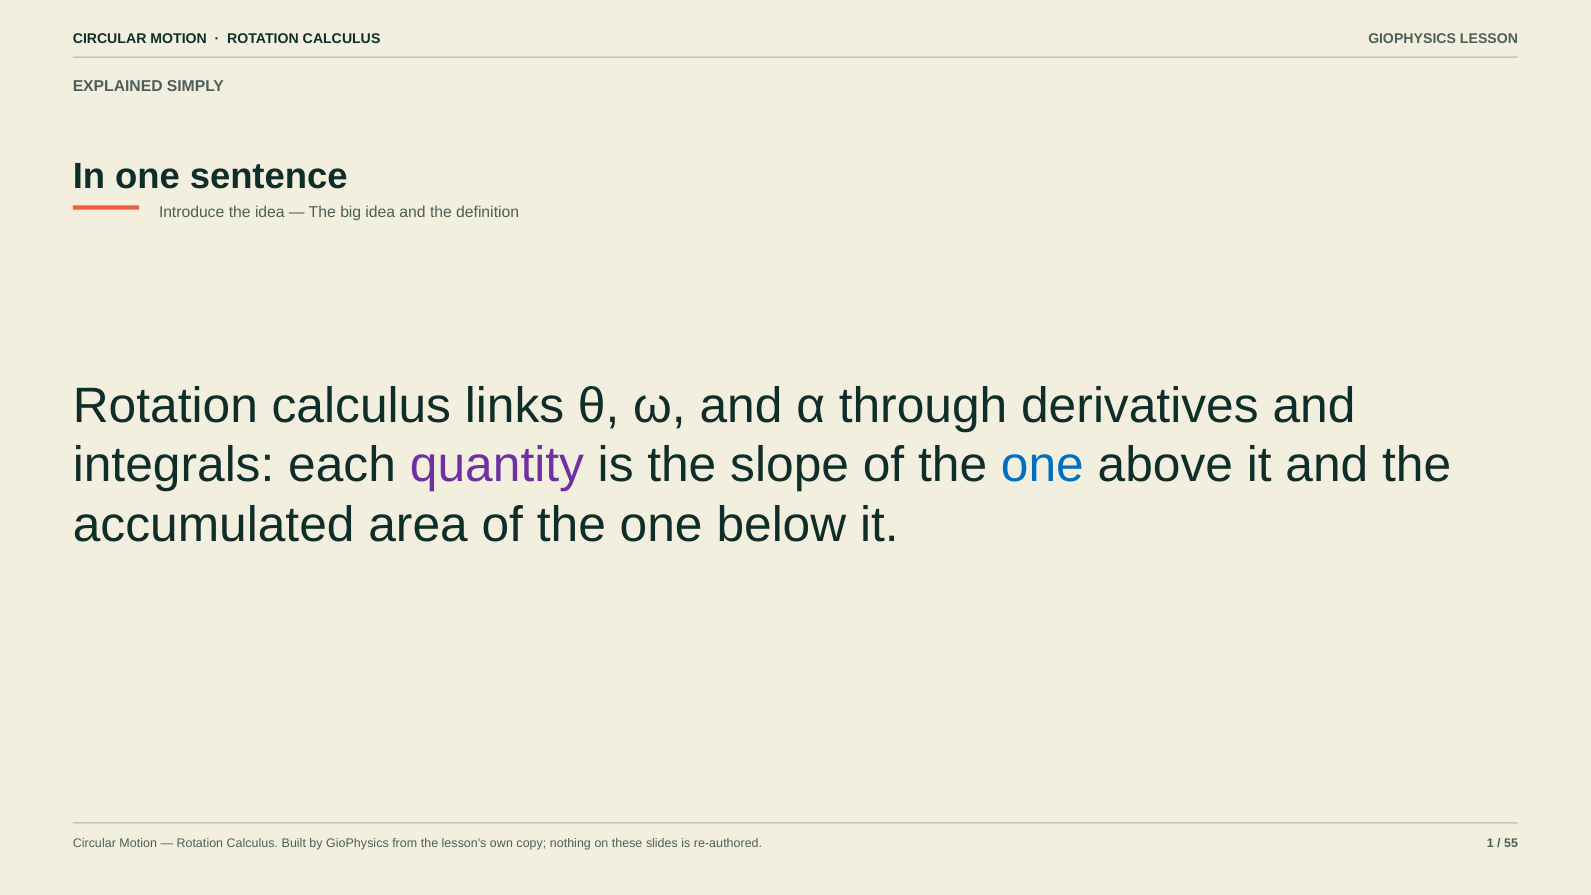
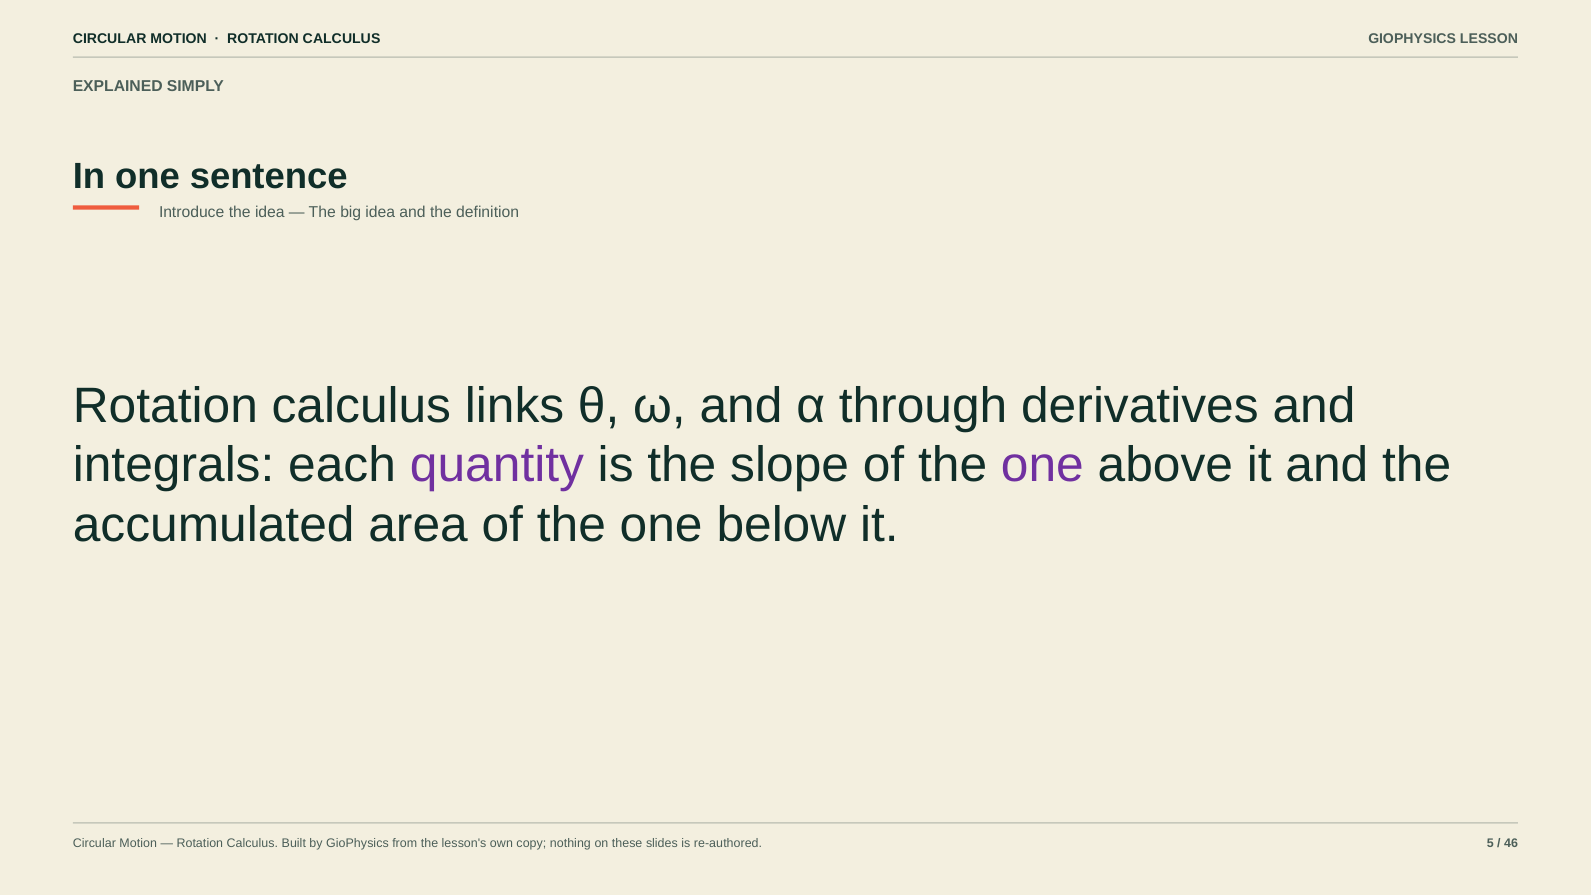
one at (1042, 466) colour: blue -> purple
1: 1 -> 5
55: 55 -> 46
